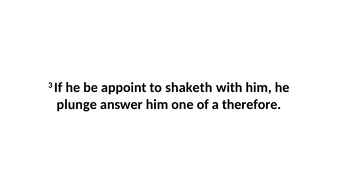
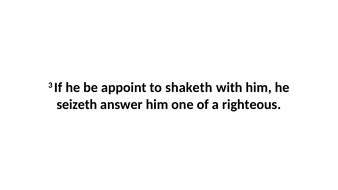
plunge: plunge -> seizeth
therefore: therefore -> righteous
